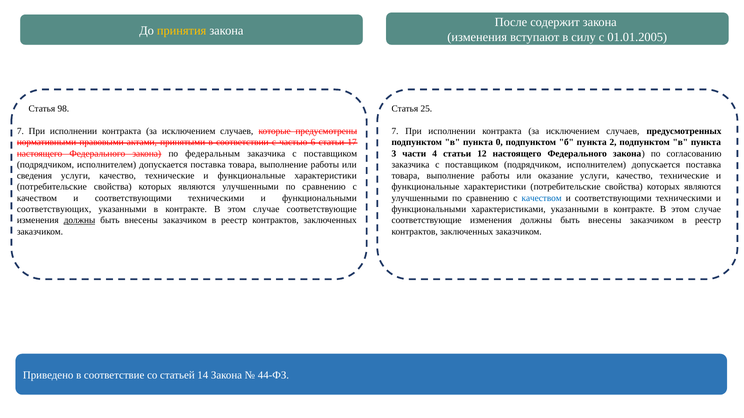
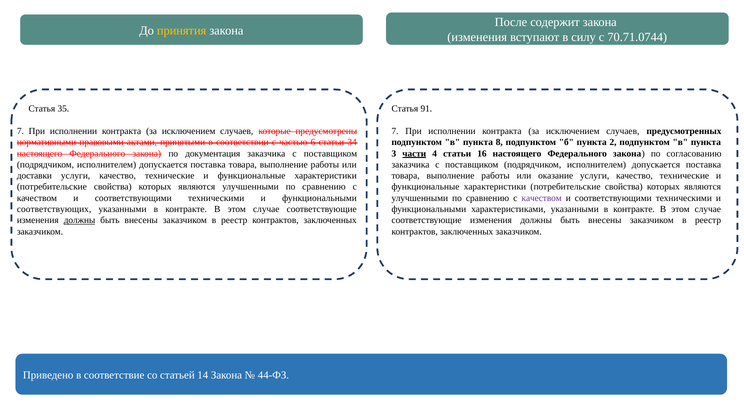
01.01.2005: 01.01.2005 -> 70.71.0744
98: 98 -> 35
25: 25 -> 91
17: 17 -> 34
0: 0 -> 8
федеральным: федеральным -> документация
части underline: none -> present
12: 12 -> 16
сведения: сведения -> доставки
качеством at (542, 198) colour: blue -> purple
